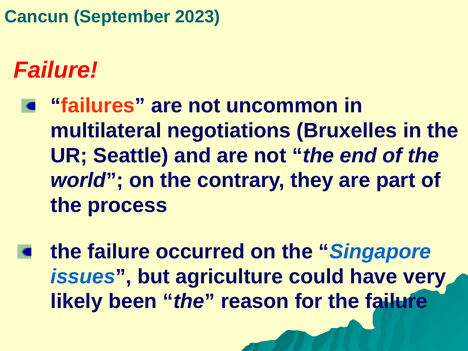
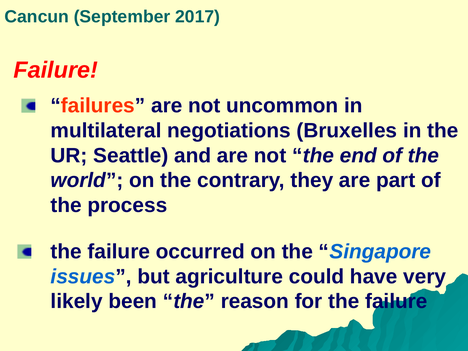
2023: 2023 -> 2017
